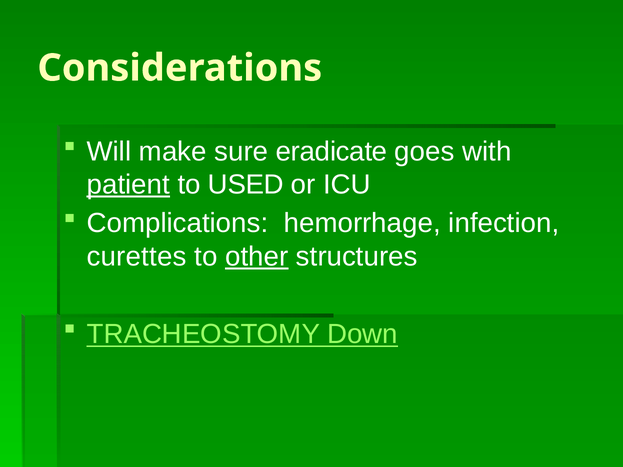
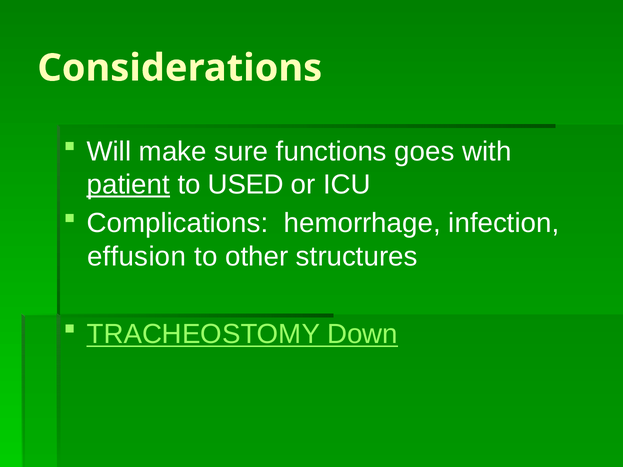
eradicate: eradicate -> functions
curettes: curettes -> effusion
other underline: present -> none
